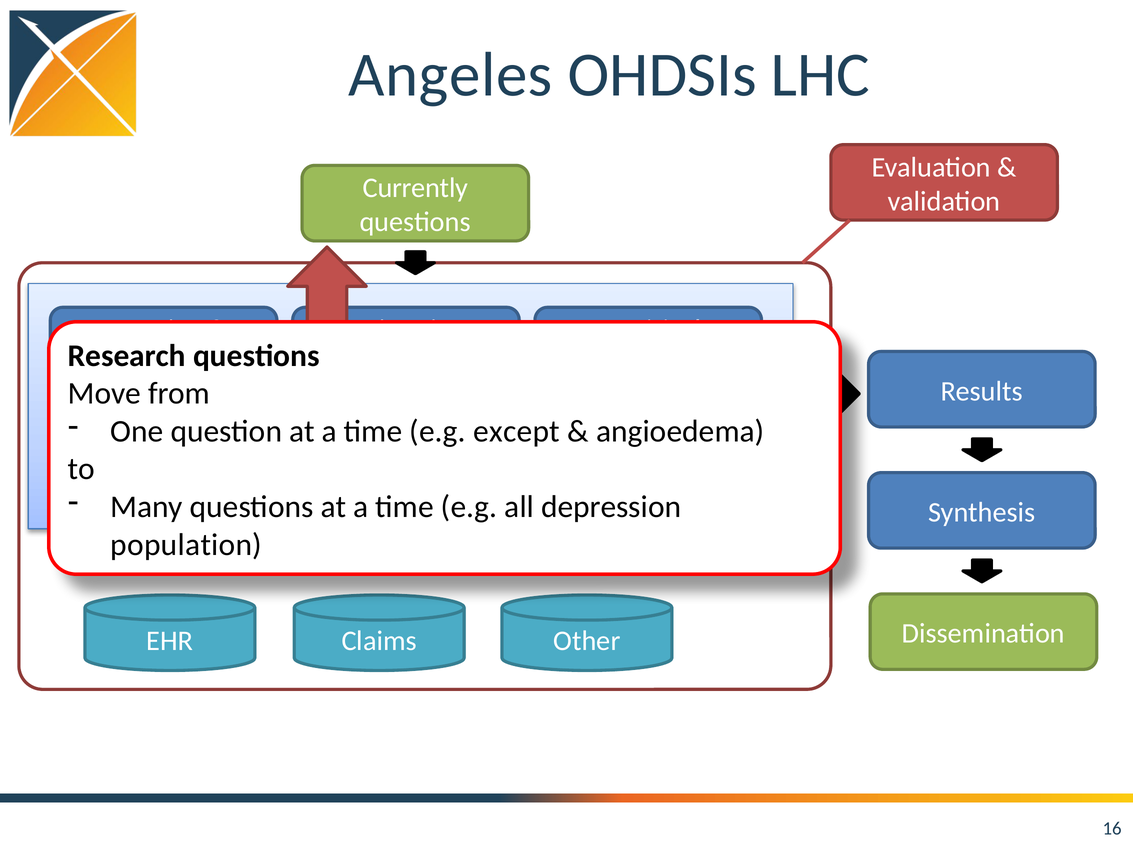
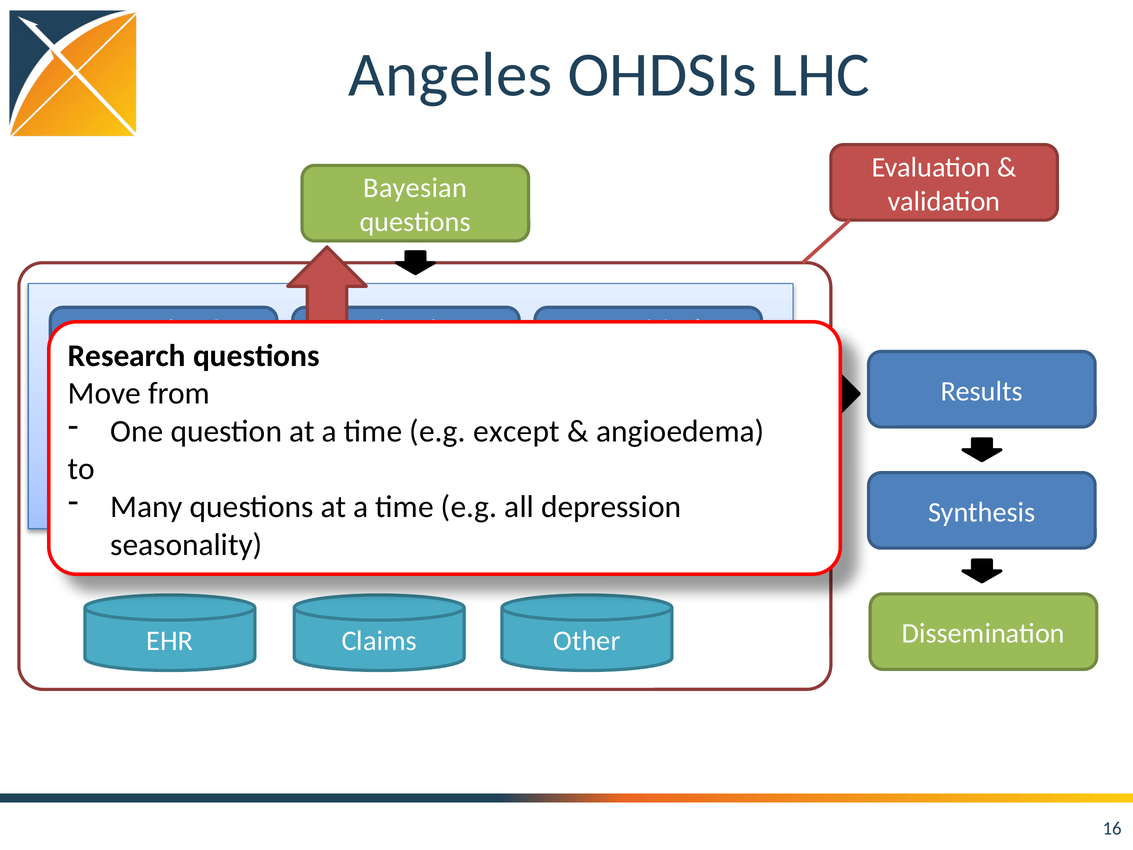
Currently: Currently -> Bayesian
population: population -> seasonality
